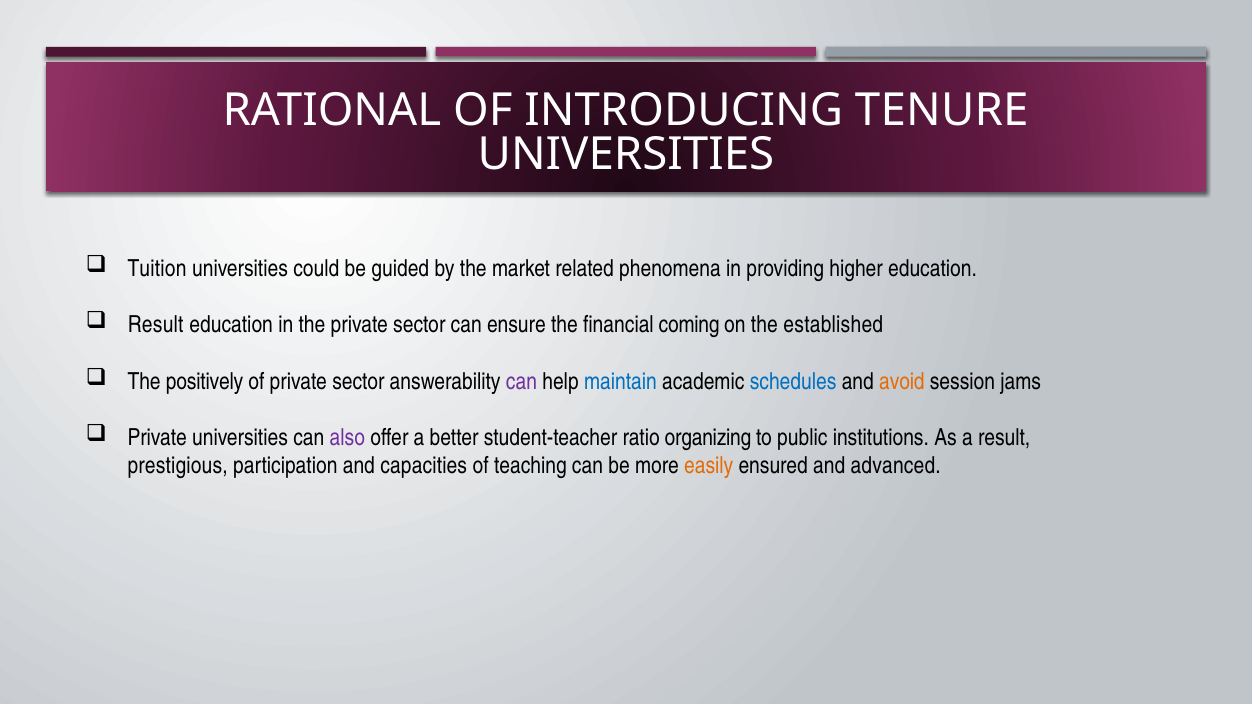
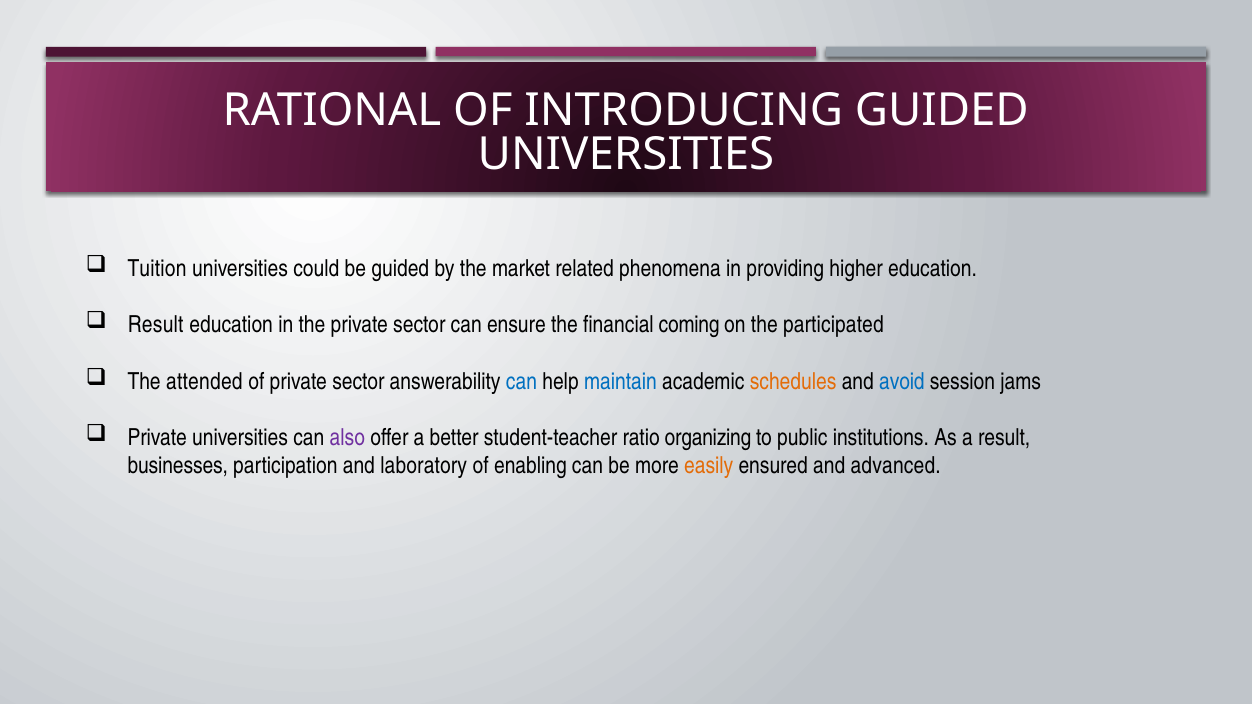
INTRODUCING TENURE: TENURE -> GUIDED
established: established -> participated
positively: positively -> attended
can at (521, 381) colour: purple -> blue
schedules colour: blue -> orange
avoid colour: orange -> blue
prestigious: prestigious -> businesses
capacities: capacities -> laboratory
teaching: teaching -> enabling
